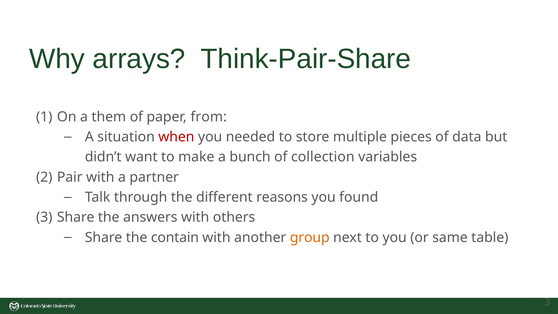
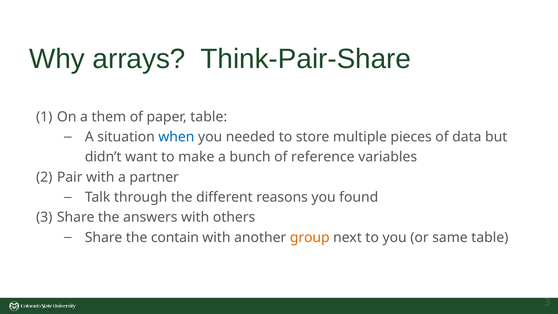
paper from: from -> table
when colour: red -> blue
collection: collection -> reference
